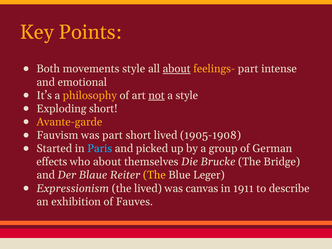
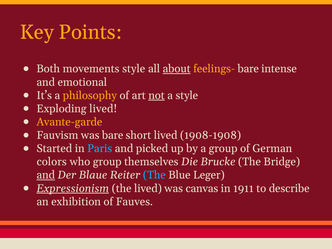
feelings- part: part -> bare
Exploding short: short -> lived
was part: part -> bare
1905-1908: 1905-1908 -> 1908-1908
effects: effects -> colors
who about: about -> group
and at (46, 175) underline: none -> present
The at (154, 175) colour: yellow -> light blue
Expressionism underline: none -> present
